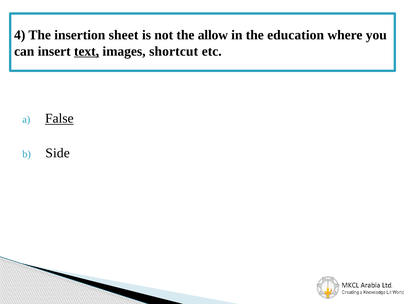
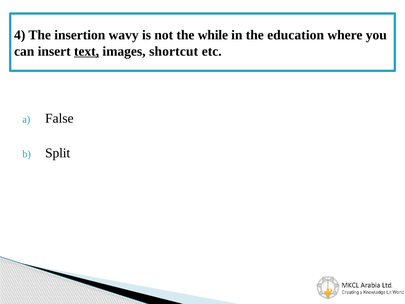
sheet: sheet -> wavy
allow: allow -> while
False underline: present -> none
Side: Side -> Split
